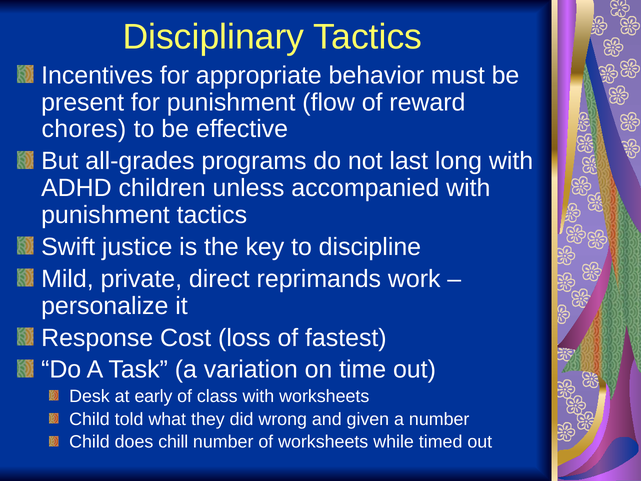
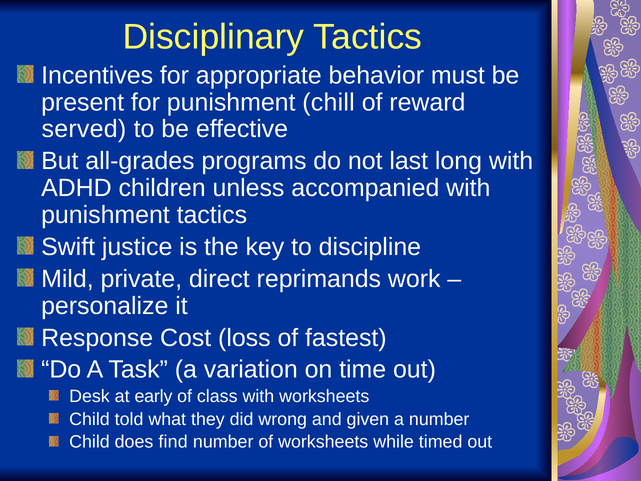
flow: flow -> chill
chores: chores -> served
chill: chill -> find
